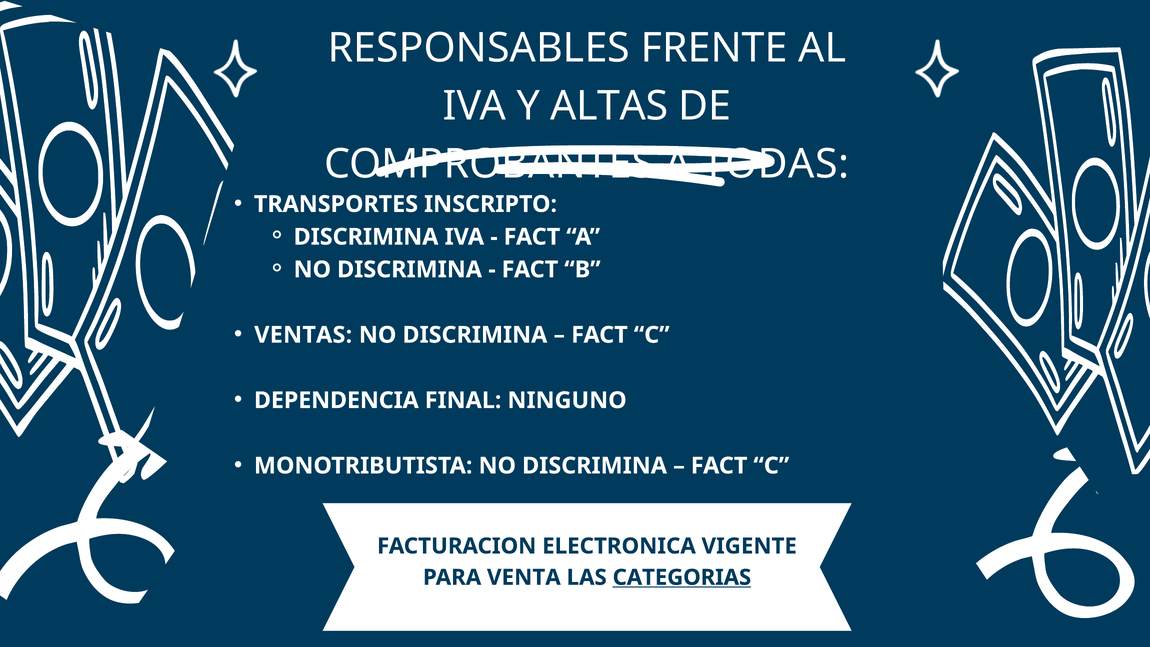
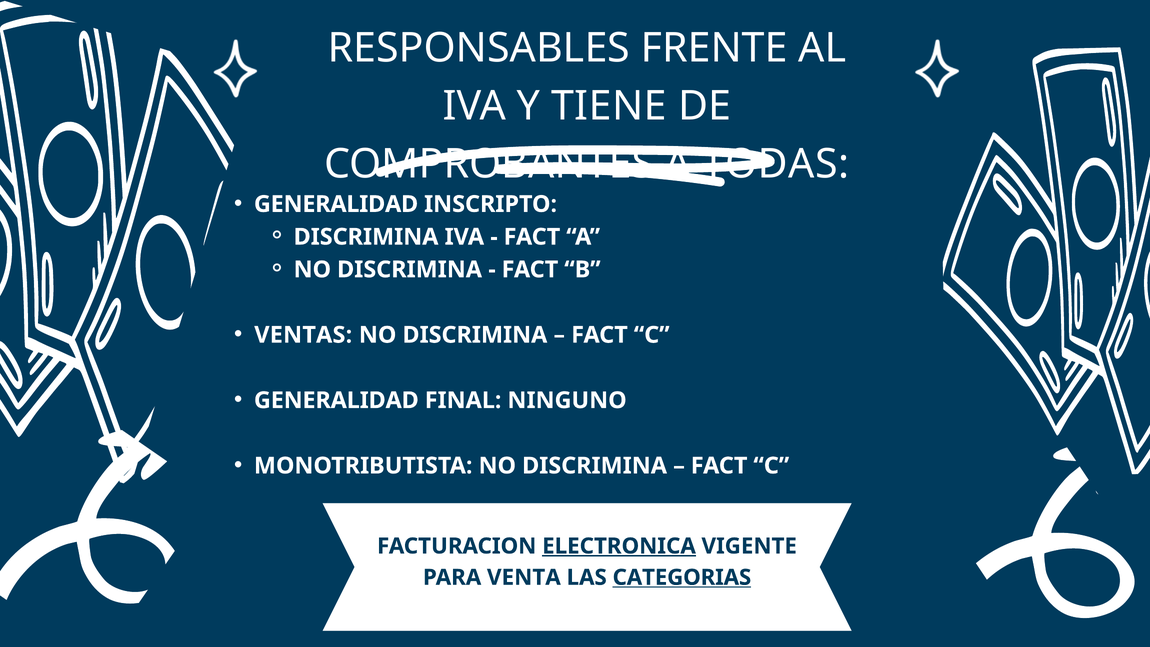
ALTAS: ALTAS -> TIENE
TRANSPORTES at (336, 204): TRANSPORTES -> GENERALIDAD
DEPENDENCIA at (336, 400): DEPENDENCIA -> GENERALIDAD
ELECTRONICA underline: none -> present
